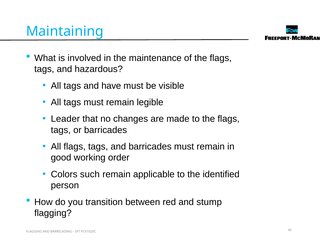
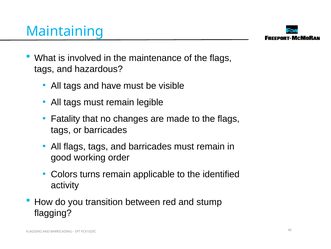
Leader: Leader -> Fatality
such: such -> turns
person: person -> activity
